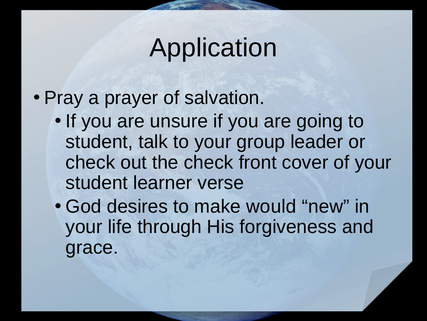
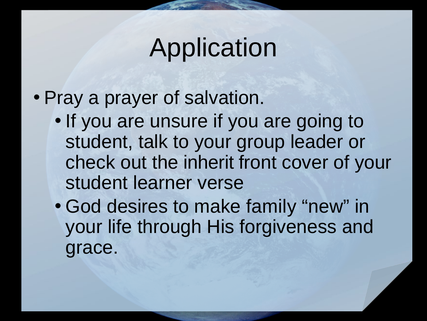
the check: check -> inherit
would: would -> family
